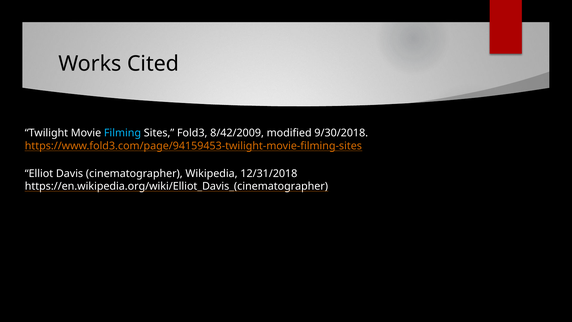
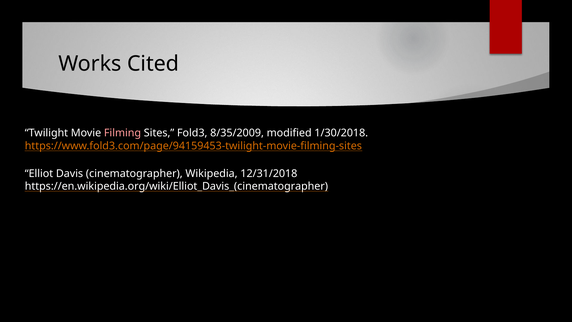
Filming colour: light blue -> pink
8/42/2009: 8/42/2009 -> 8/35/2009
9/30/2018: 9/30/2018 -> 1/30/2018
